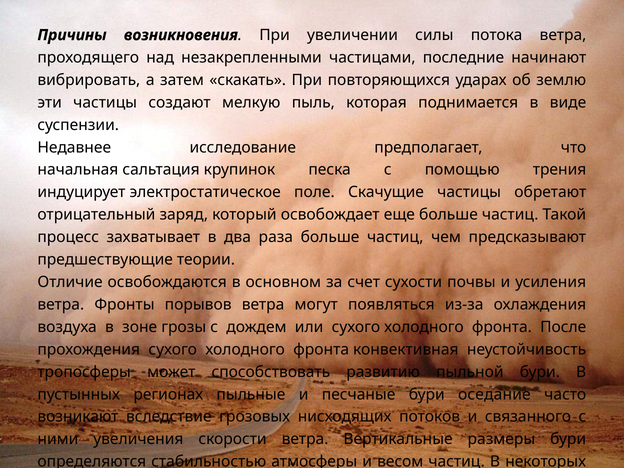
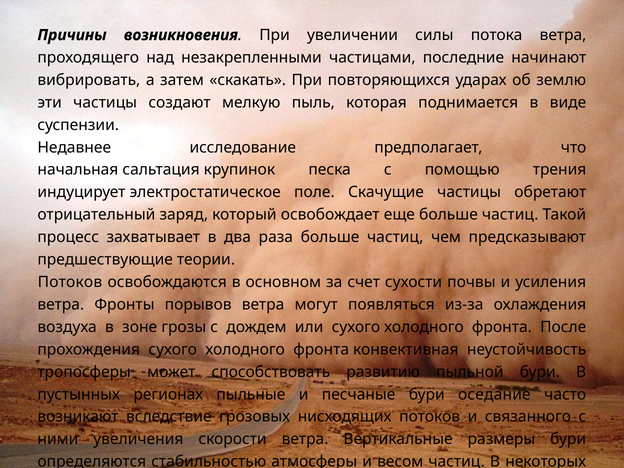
Отличие at (70, 282): Отличие -> Потоков
